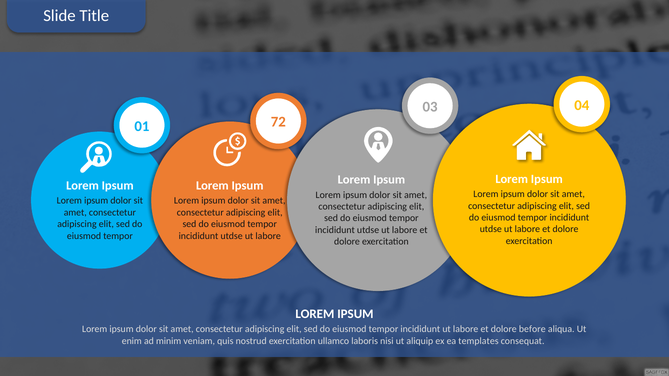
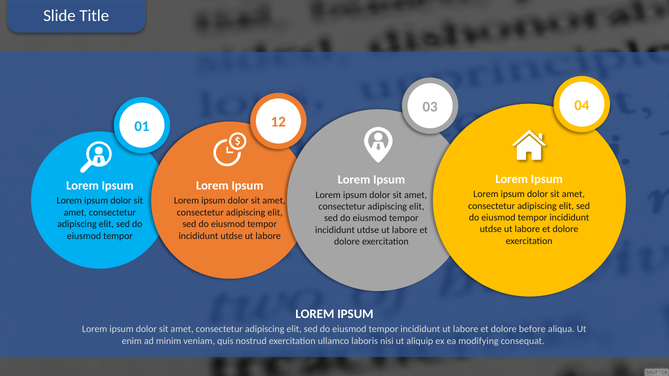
72: 72 -> 12
templates: templates -> modifying
